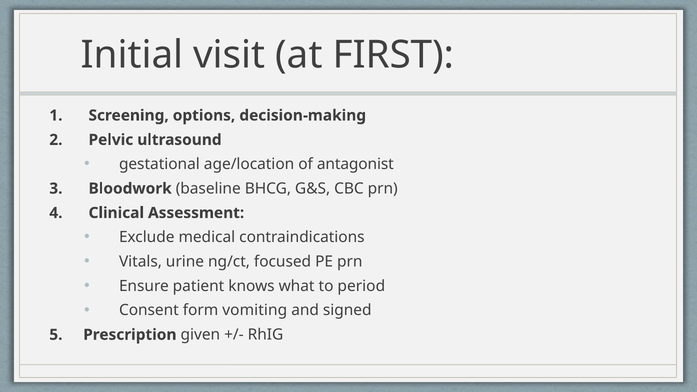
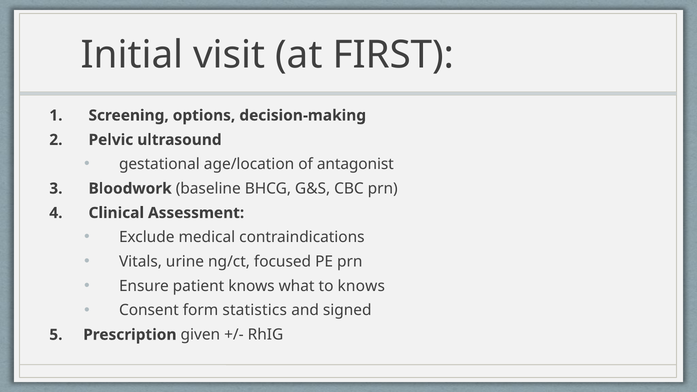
to period: period -> knows
vomiting: vomiting -> statistics
